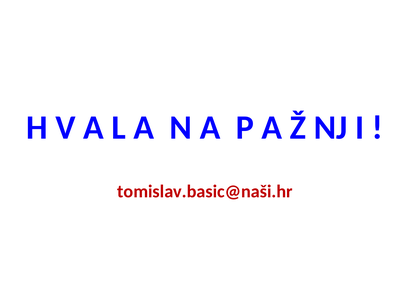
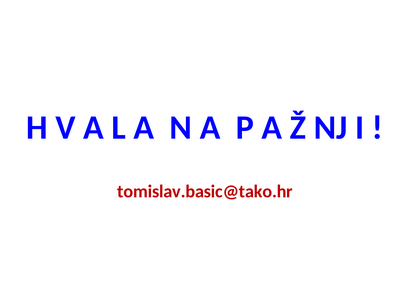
tomislav.basic@naši.hr: tomislav.basic@naši.hr -> tomislav.basic@tako.hr
